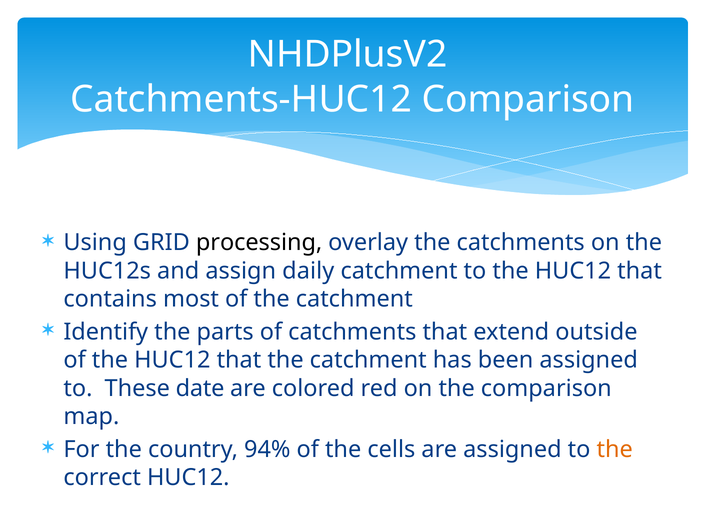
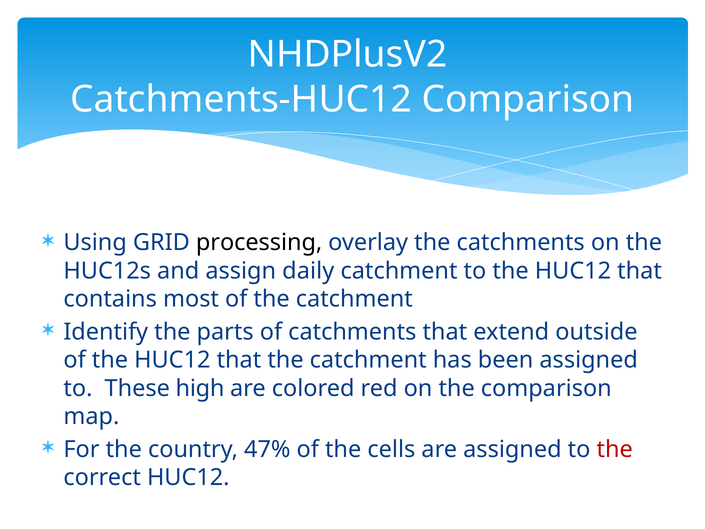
date: date -> high
94%: 94% -> 47%
the at (615, 449) colour: orange -> red
